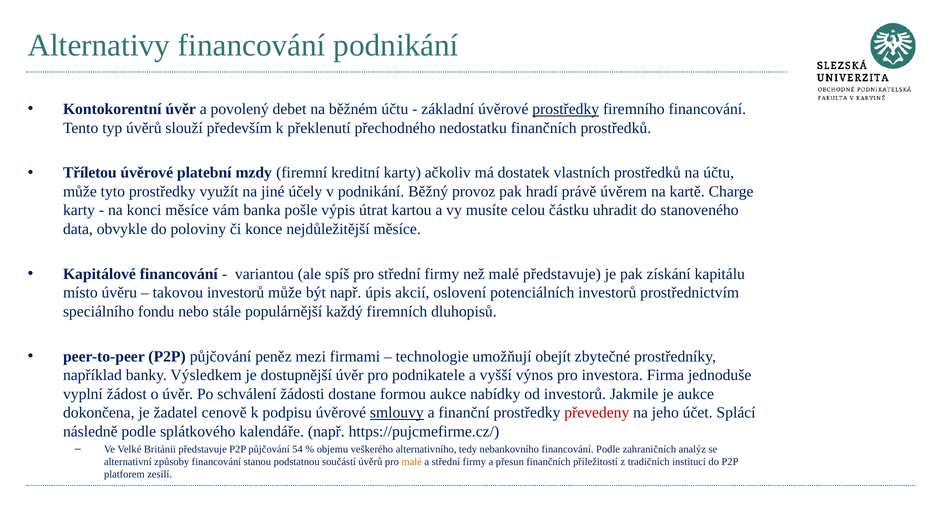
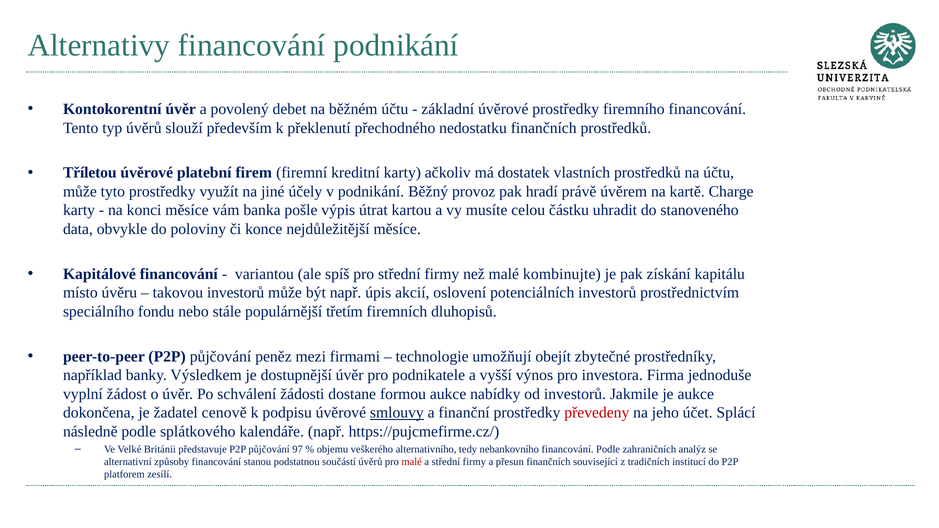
prostředky at (566, 109) underline: present -> none
mzdy: mzdy -> firem
malé představuje: představuje -> kombinujte
každý: každý -> třetím
54: 54 -> 97
malé at (412, 462) colour: orange -> red
příležitostí: příležitostí -> související
